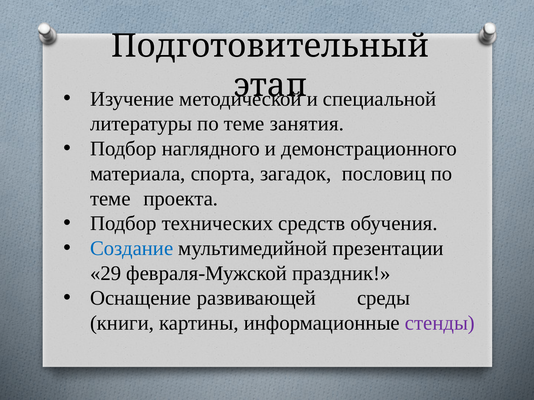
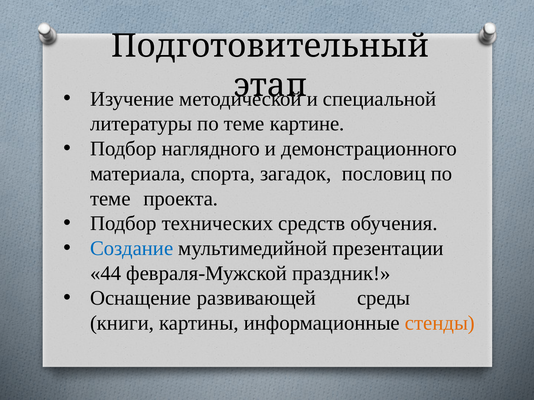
занятия: занятия -> картине
29: 29 -> 44
стенды colour: purple -> orange
